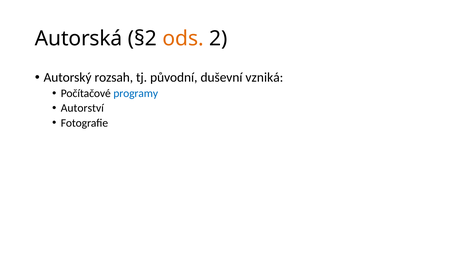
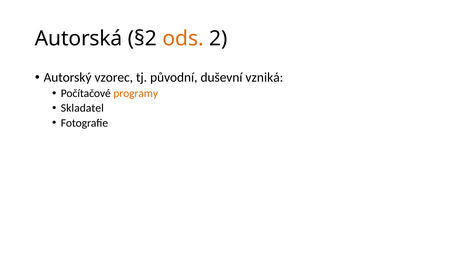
rozsah: rozsah -> vzorec
programy colour: blue -> orange
Autorství: Autorství -> Skladatel
